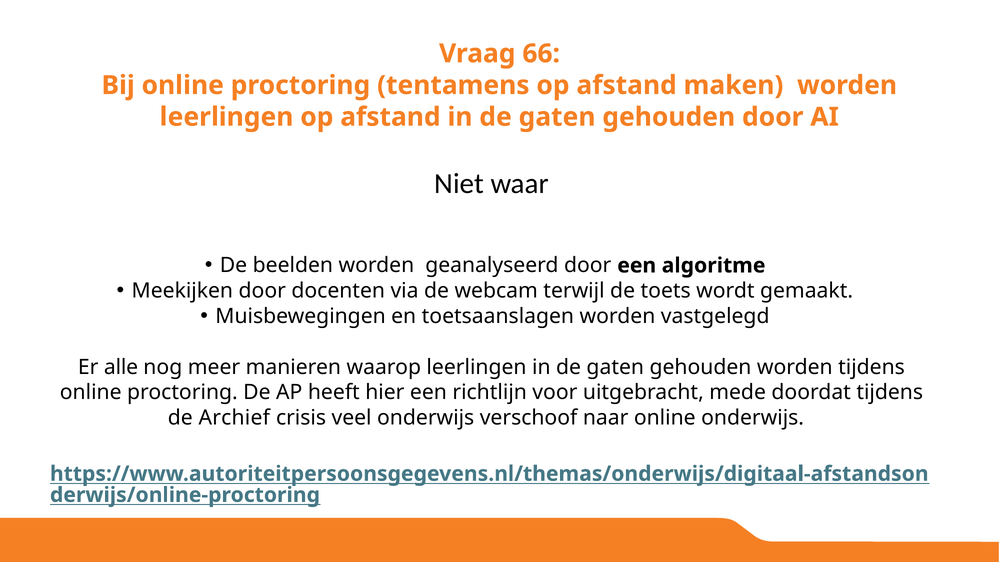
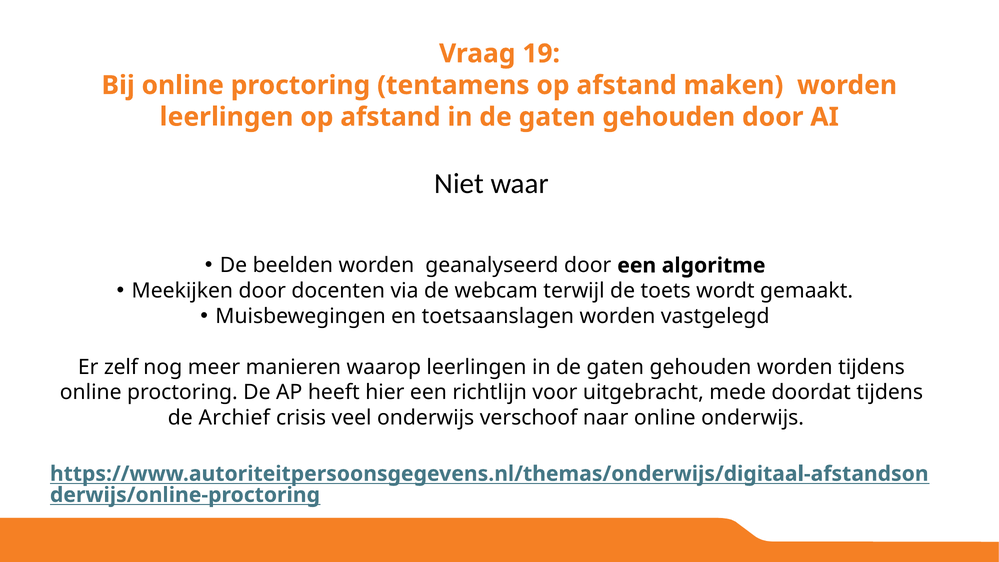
66: 66 -> 19
alle: alle -> zelf
